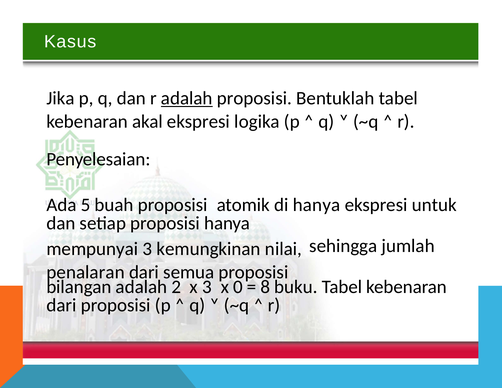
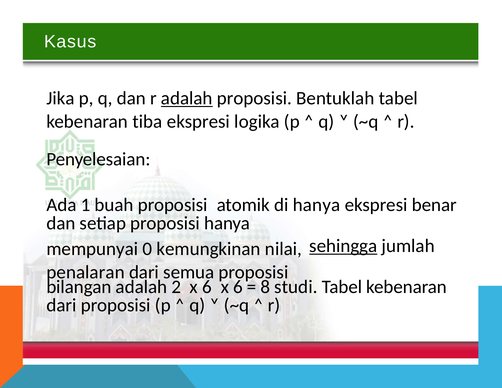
akal: akal -> tiba
5: 5 -> 1
untuk: untuk -> benar
sehingga underline: none -> present
mempunyai 3: 3 -> 0
2 x 3: 3 -> 6
0 at (238, 287): 0 -> 6
buku: buku -> studi
